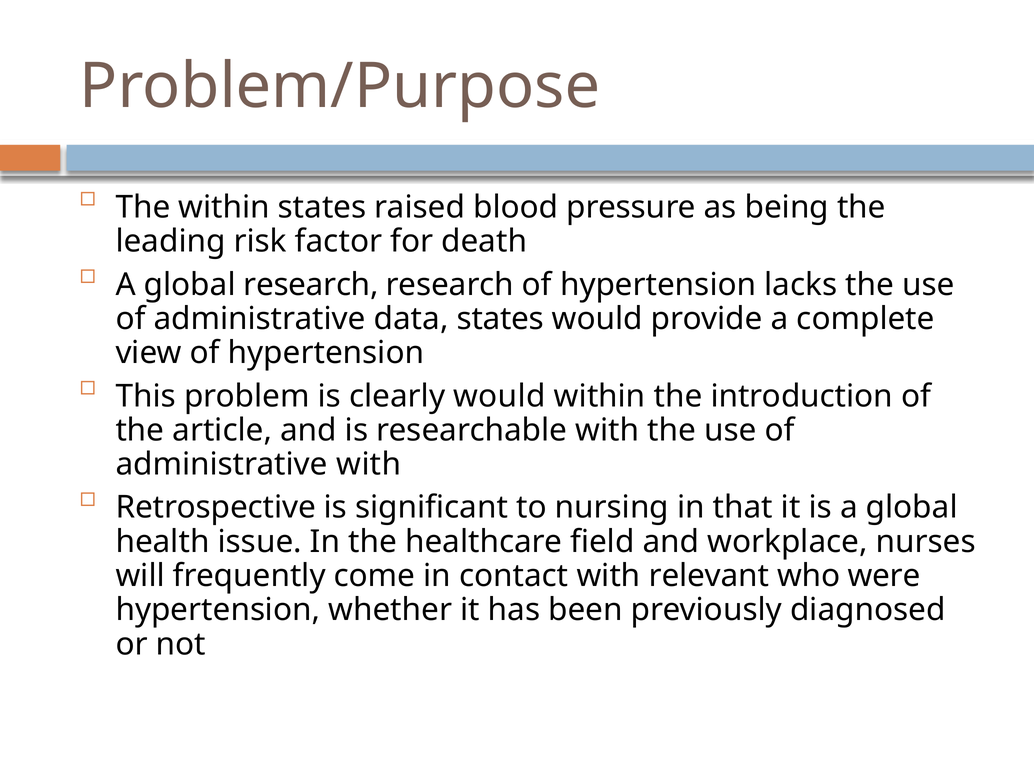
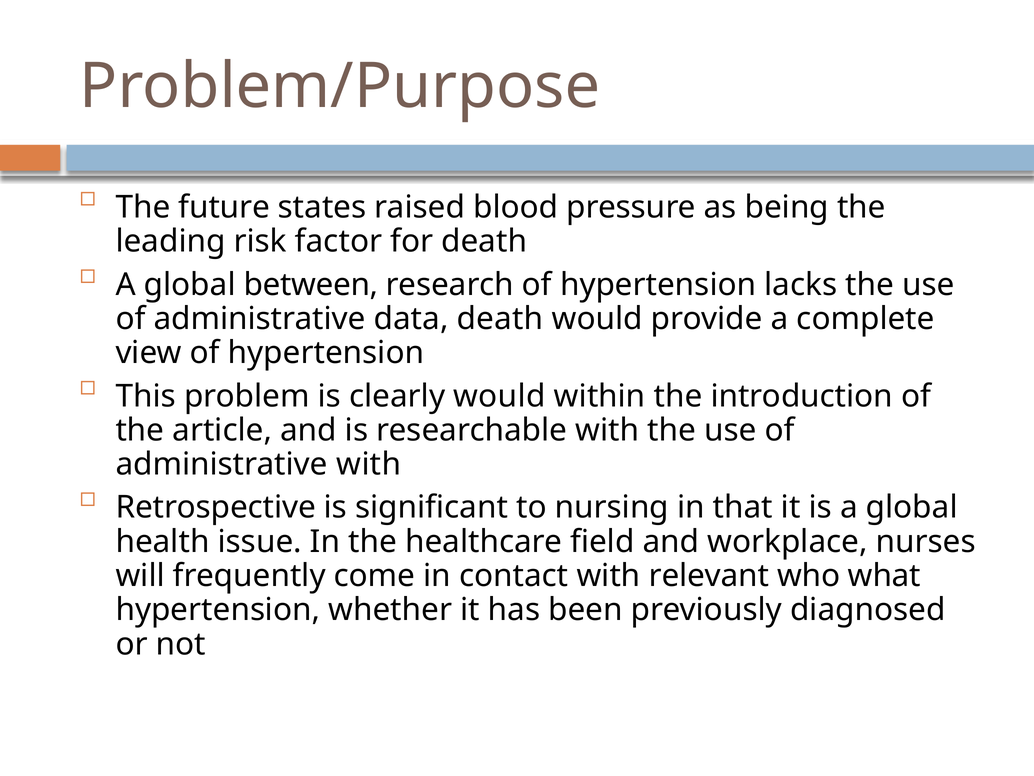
The within: within -> future
global research: research -> between
data states: states -> death
were: were -> what
